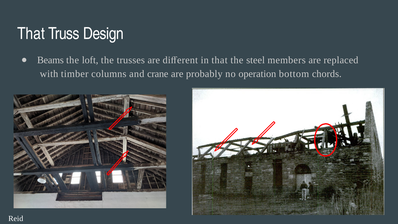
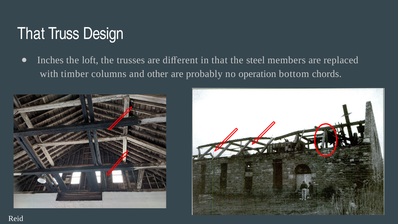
Beams: Beams -> Inches
crane: crane -> other
